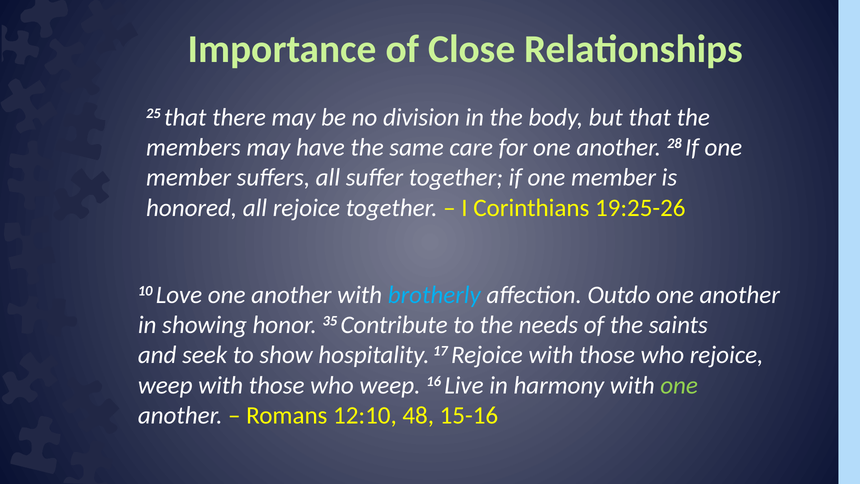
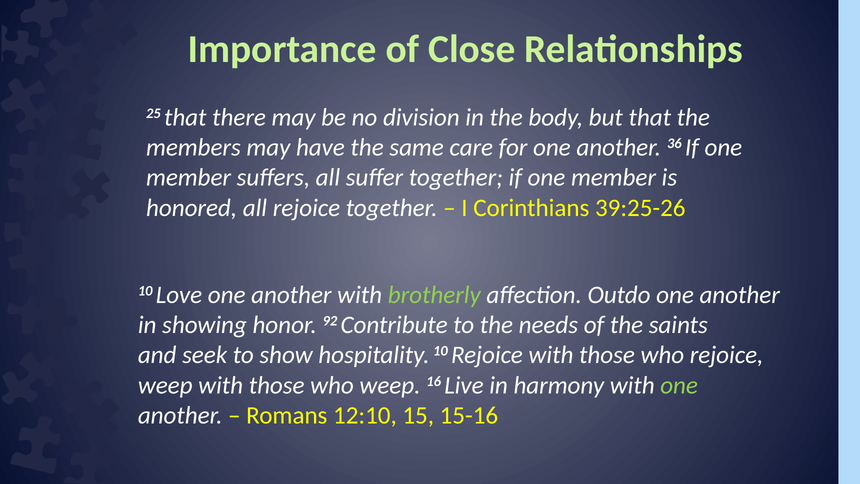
28: 28 -> 36
19:25-26: 19:25-26 -> 39:25-26
brotherly colour: light blue -> light green
35: 35 -> 92
hospitality 17: 17 -> 10
48: 48 -> 15
